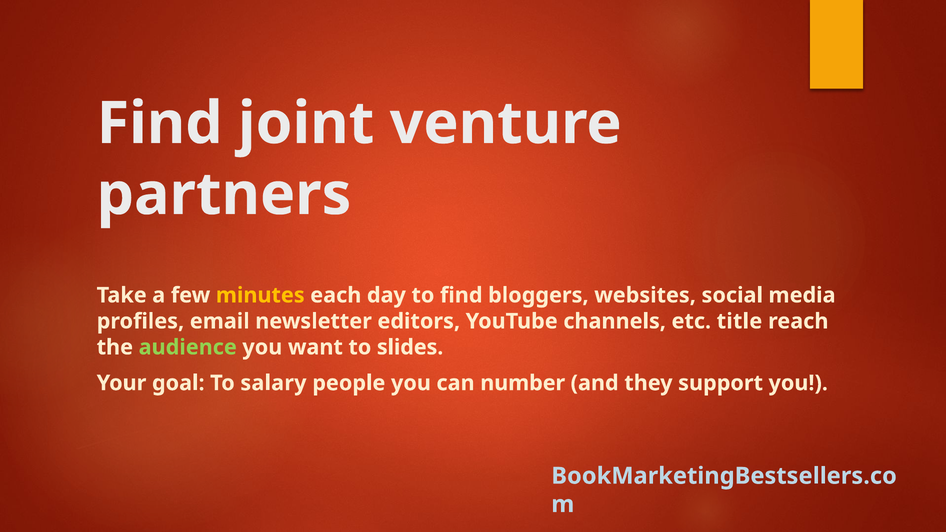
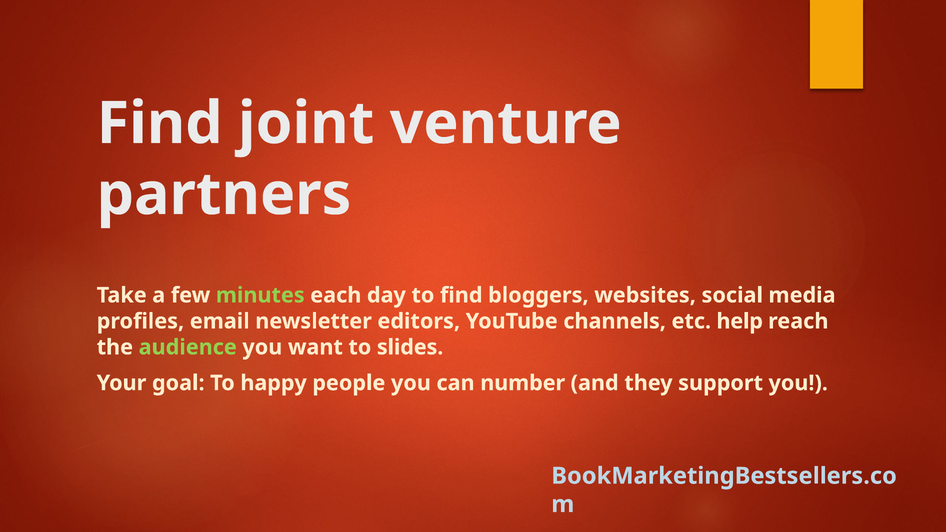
minutes colour: yellow -> light green
title: title -> help
salary: salary -> happy
